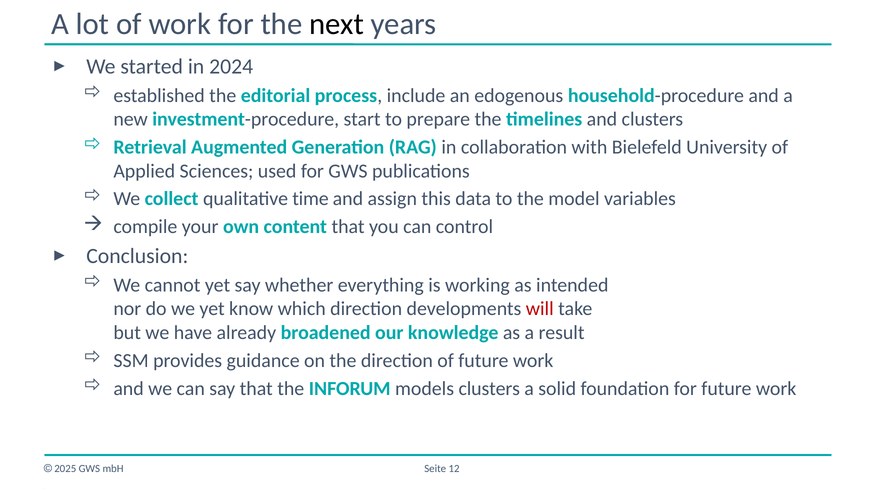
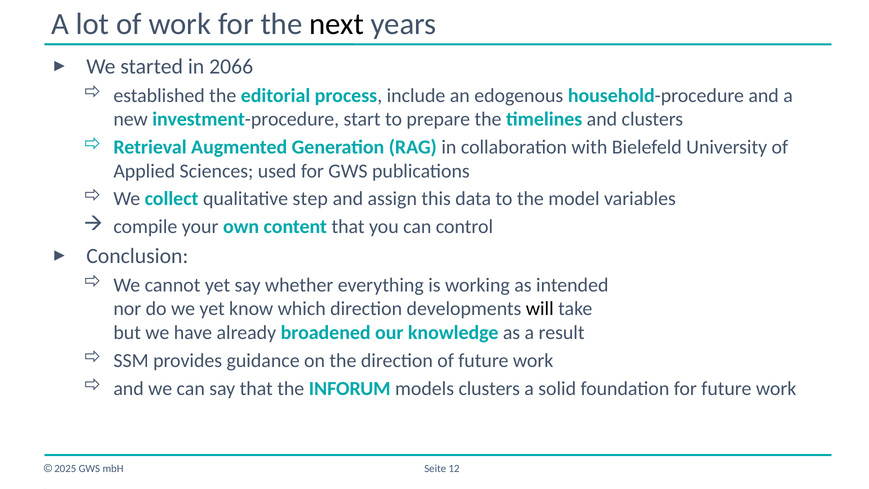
2024: 2024 -> 2066
time: time -> step
will colour: red -> black
